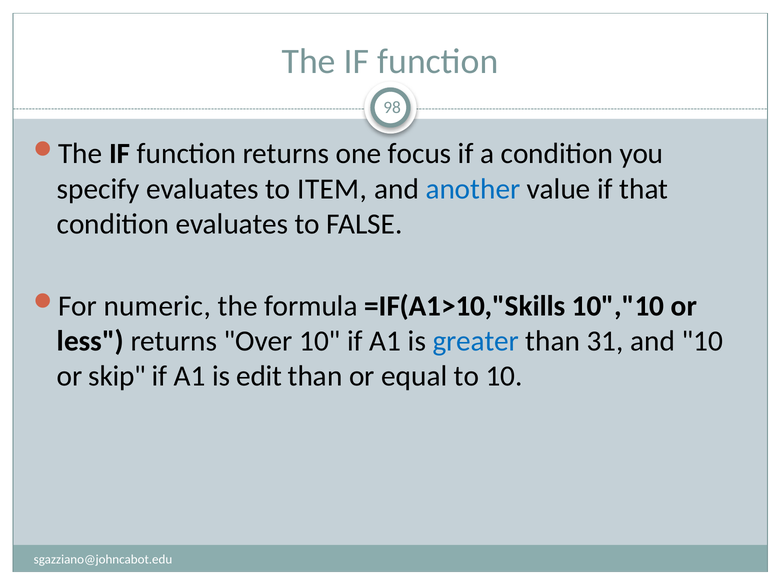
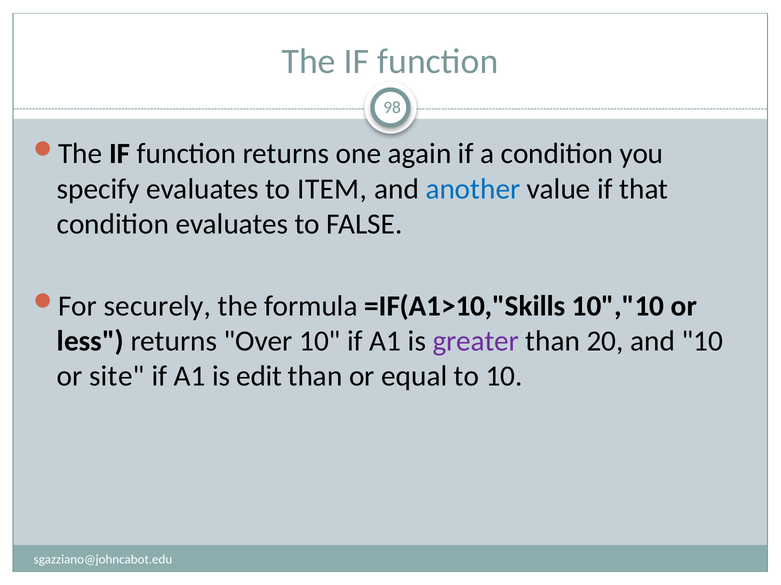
focus: focus -> again
numeric: numeric -> securely
greater colour: blue -> purple
31: 31 -> 20
skip: skip -> site
